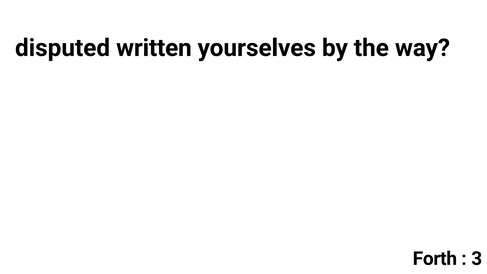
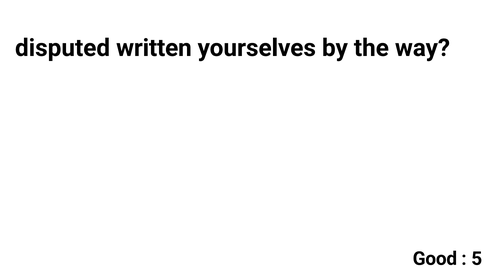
Forth: Forth -> Good
3: 3 -> 5
